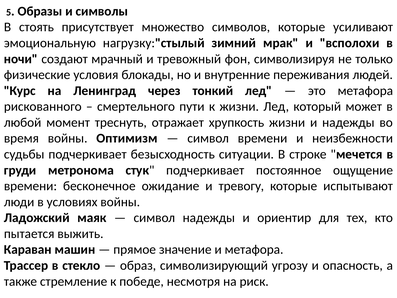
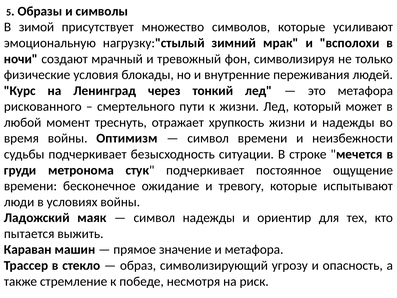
стоять: стоять -> зимой
